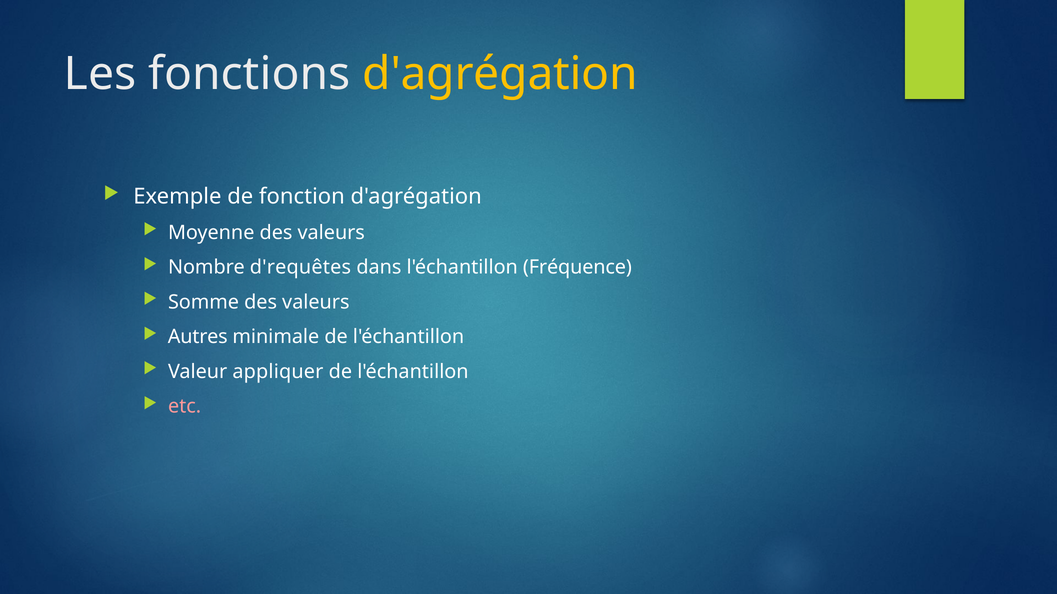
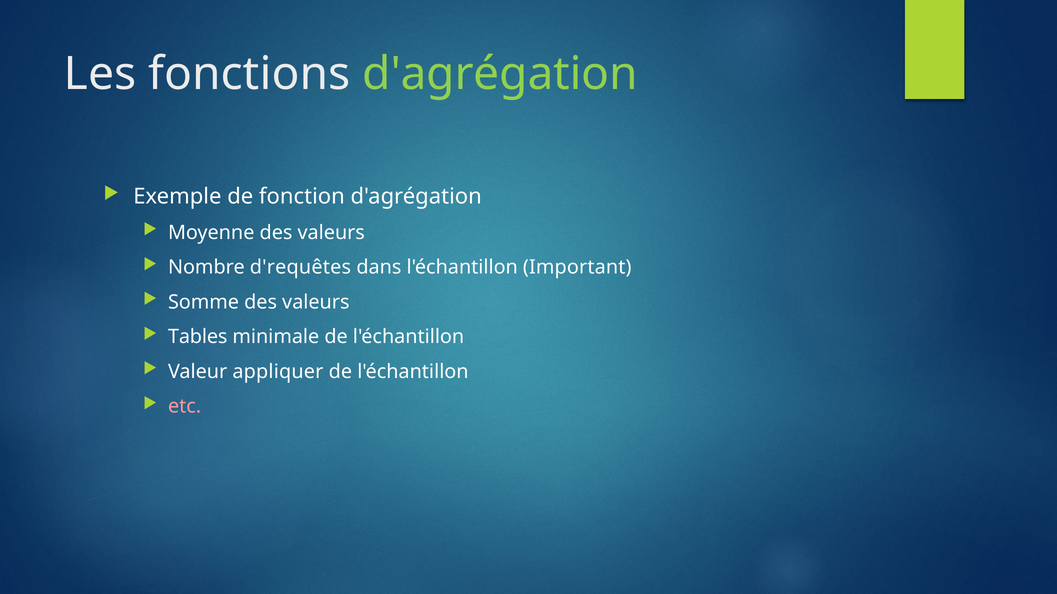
d'agrégation at (500, 74) colour: yellow -> light green
Fréquence: Fréquence -> Important
Autres: Autres -> Tables
